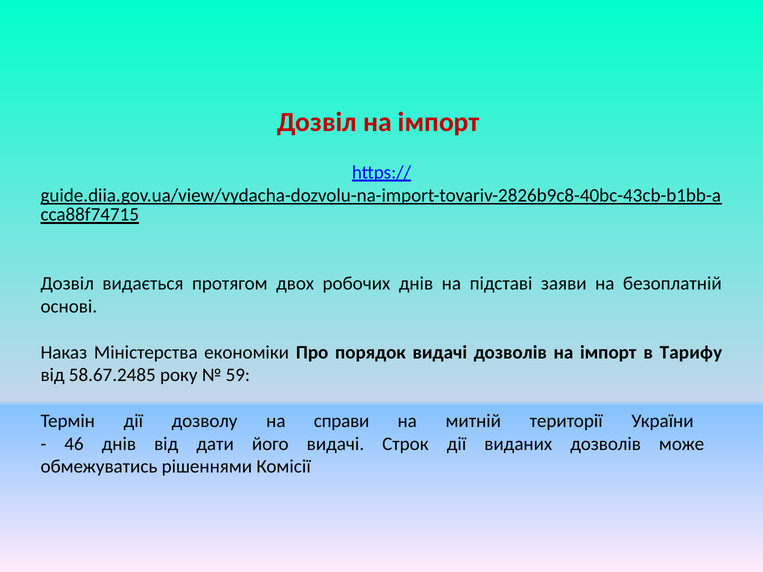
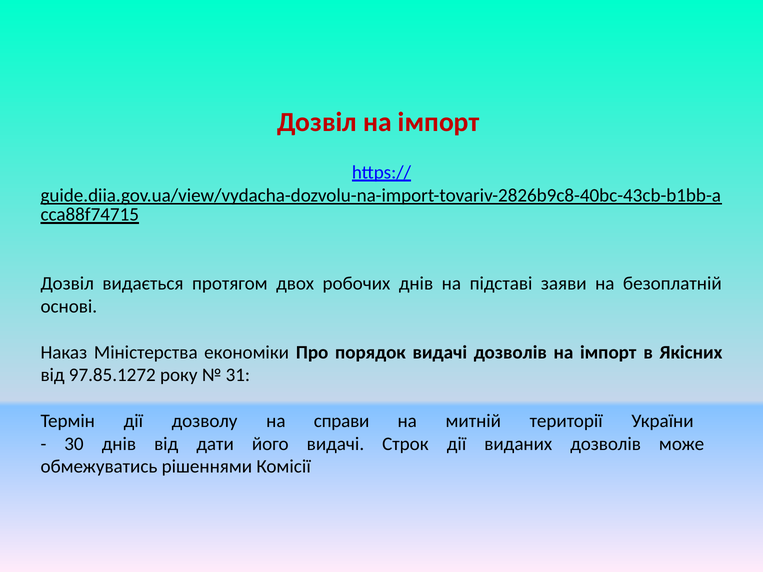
Тарифу: Тарифу -> Якісних
58.67.2485: 58.67.2485 -> 97.85.1272
59: 59 -> 31
46: 46 -> 30
